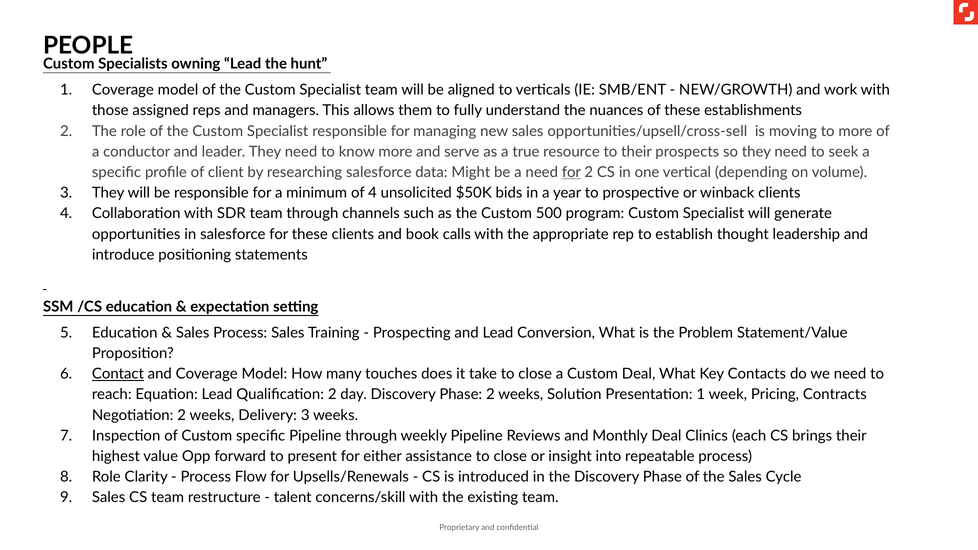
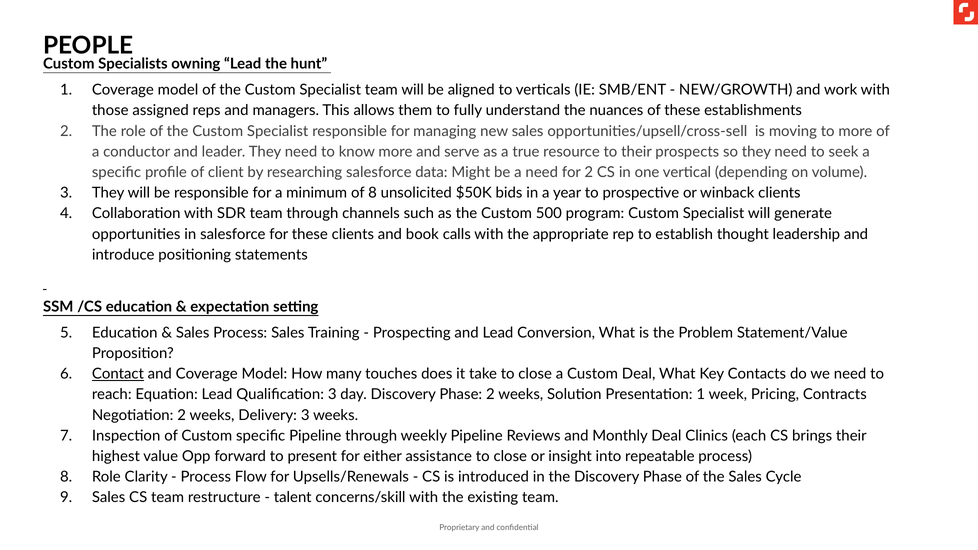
for at (571, 172) underline: present -> none
of 4: 4 -> 8
Qualification 2: 2 -> 3
